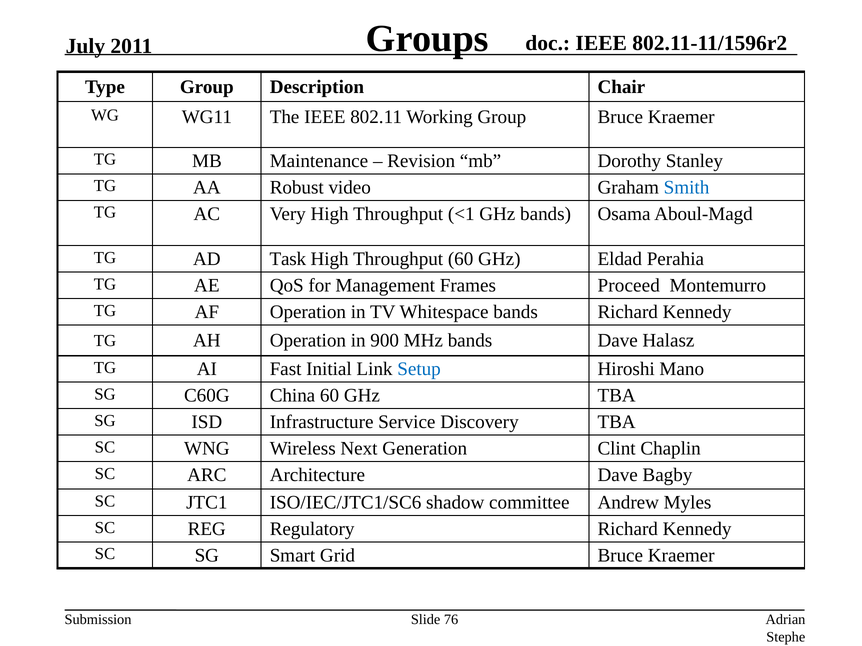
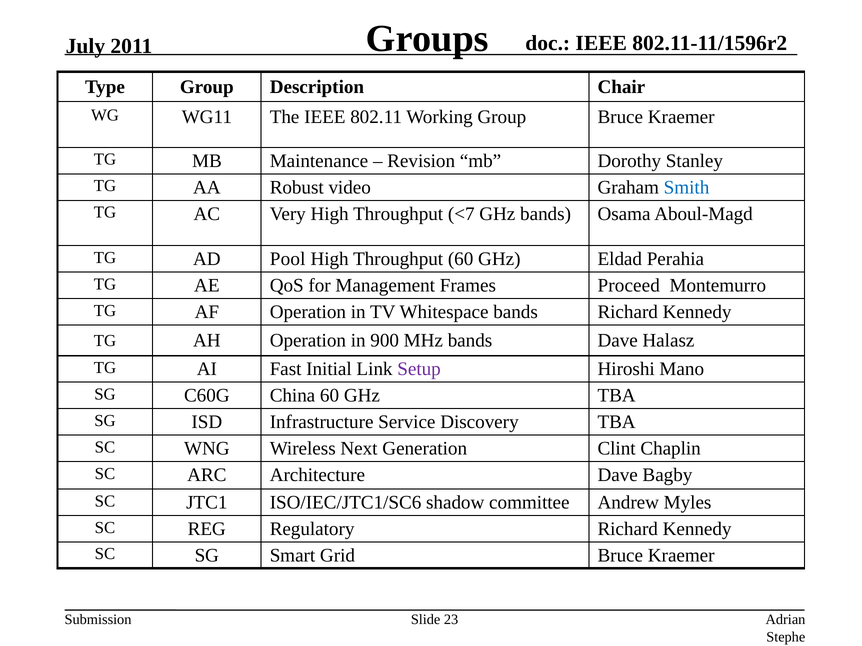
<1: <1 -> <7
Task: Task -> Pool
Setup colour: blue -> purple
76: 76 -> 23
